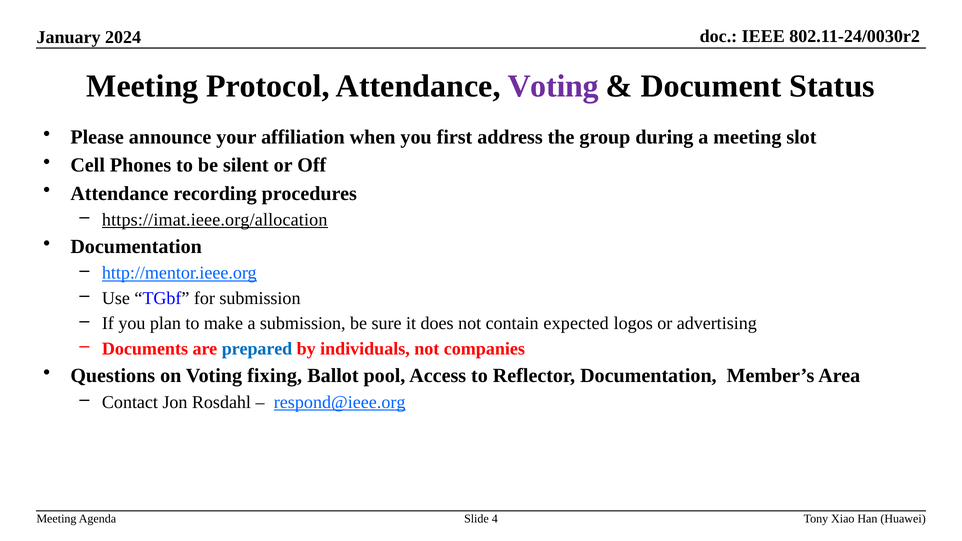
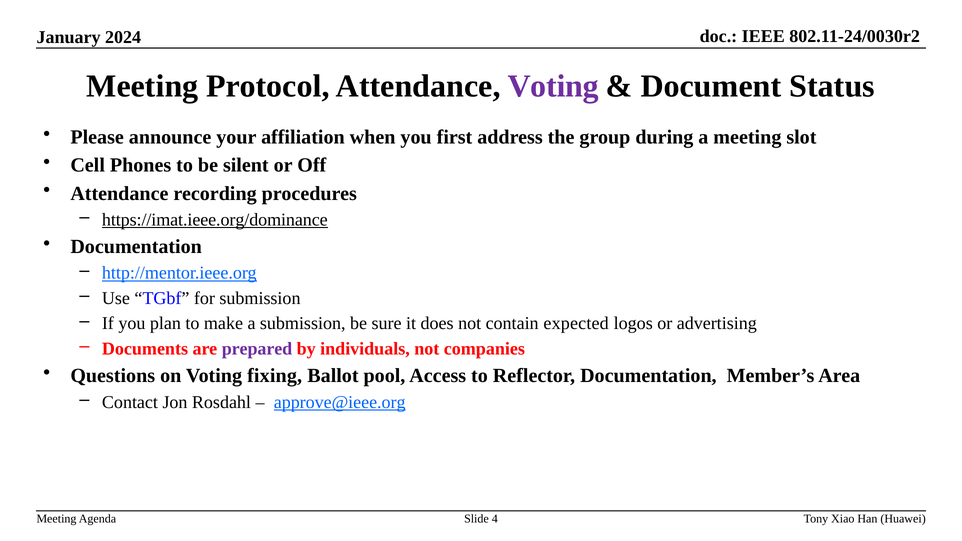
https://imat.ieee.org/allocation: https://imat.ieee.org/allocation -> https://imat.ieee.org/dominance
prepared colour: blue -> purple
respond@ieee.org: respond@ieee.org -> approve@ieee.org
